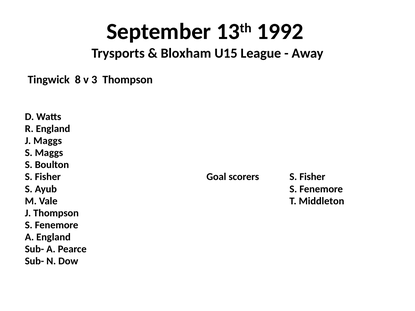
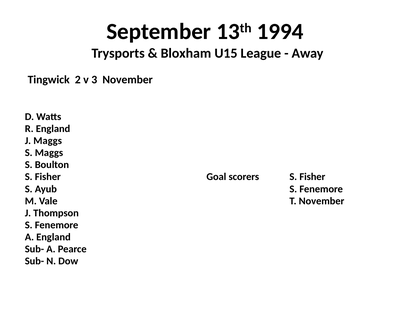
1992: 1992 -> 1994
8: 8 -> 2
3 Thompson: Thompson -> November
T Middleton: Middleton -> November
